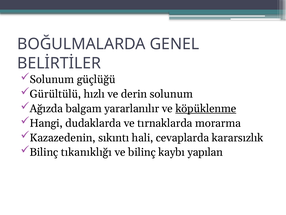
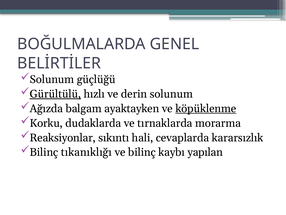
Gürültülü underline: none -> present
yararlanılır: yararlanılır -> ayaktayken
Hangi: Hangi -> Korku
Kazazedenin: Kazazedenin -> Reaksiyonlar
